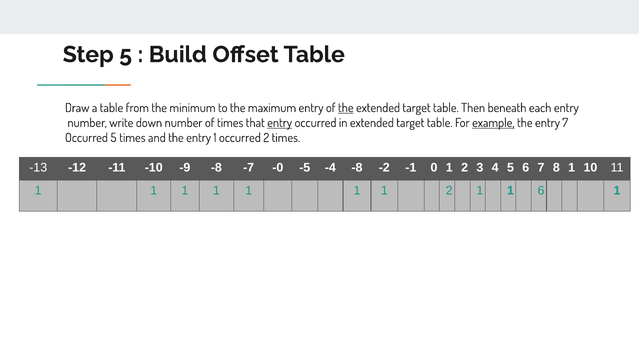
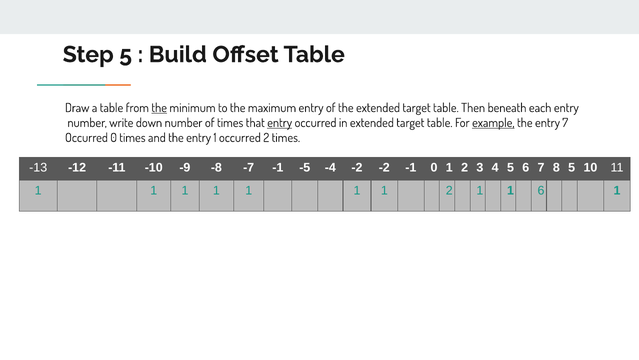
the at (159, 108) underline: none -> present
the at (346, 108) underline: present -> none
Occurred 5: 5 -> 0
-7 -0: -0 -> -1
-4 -8: -8 -> -2
8 1: 1 -> 5
